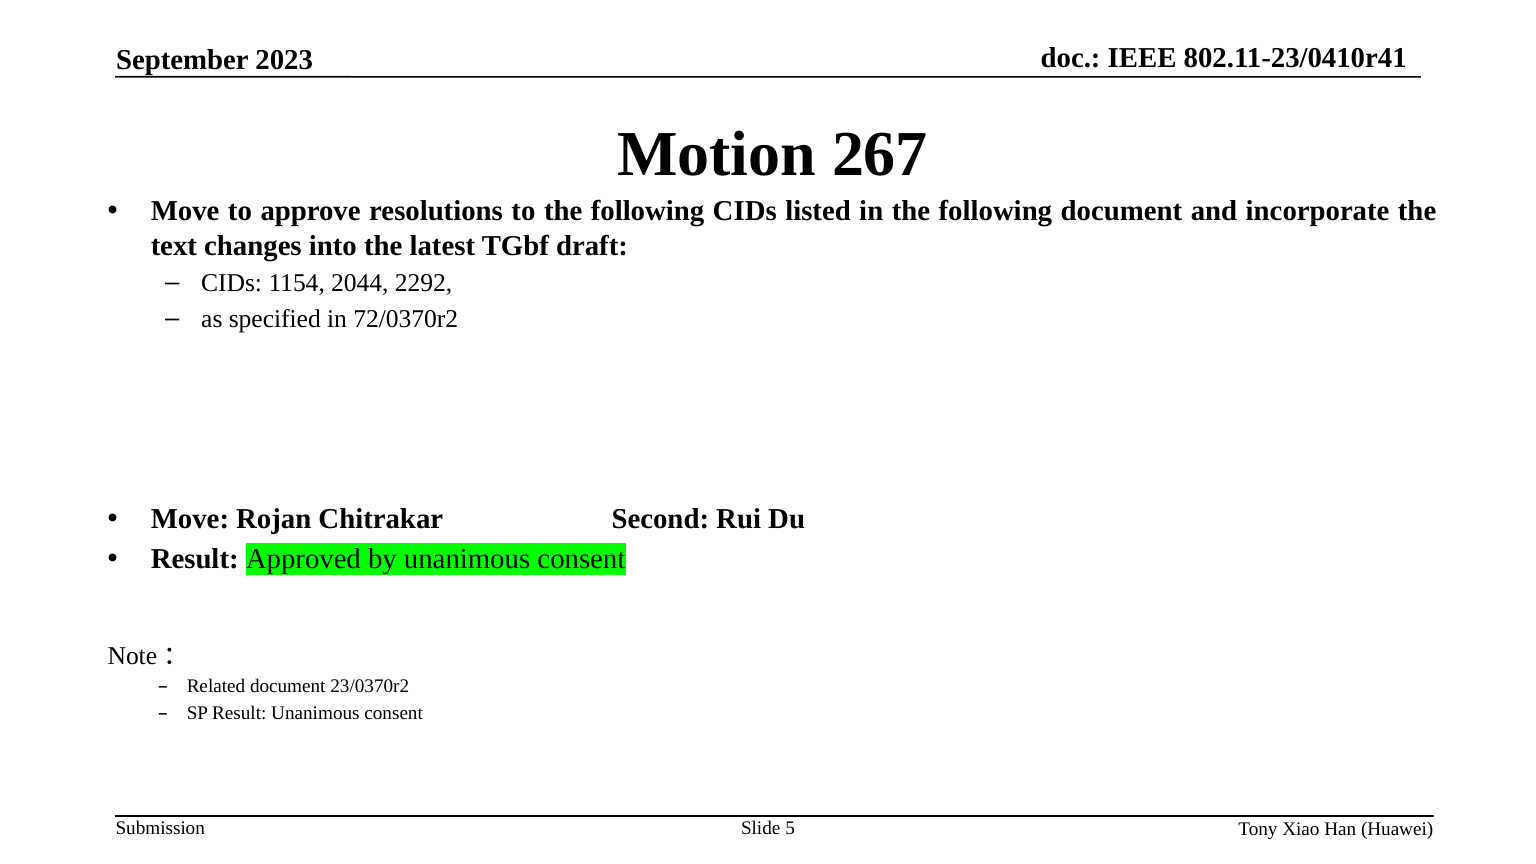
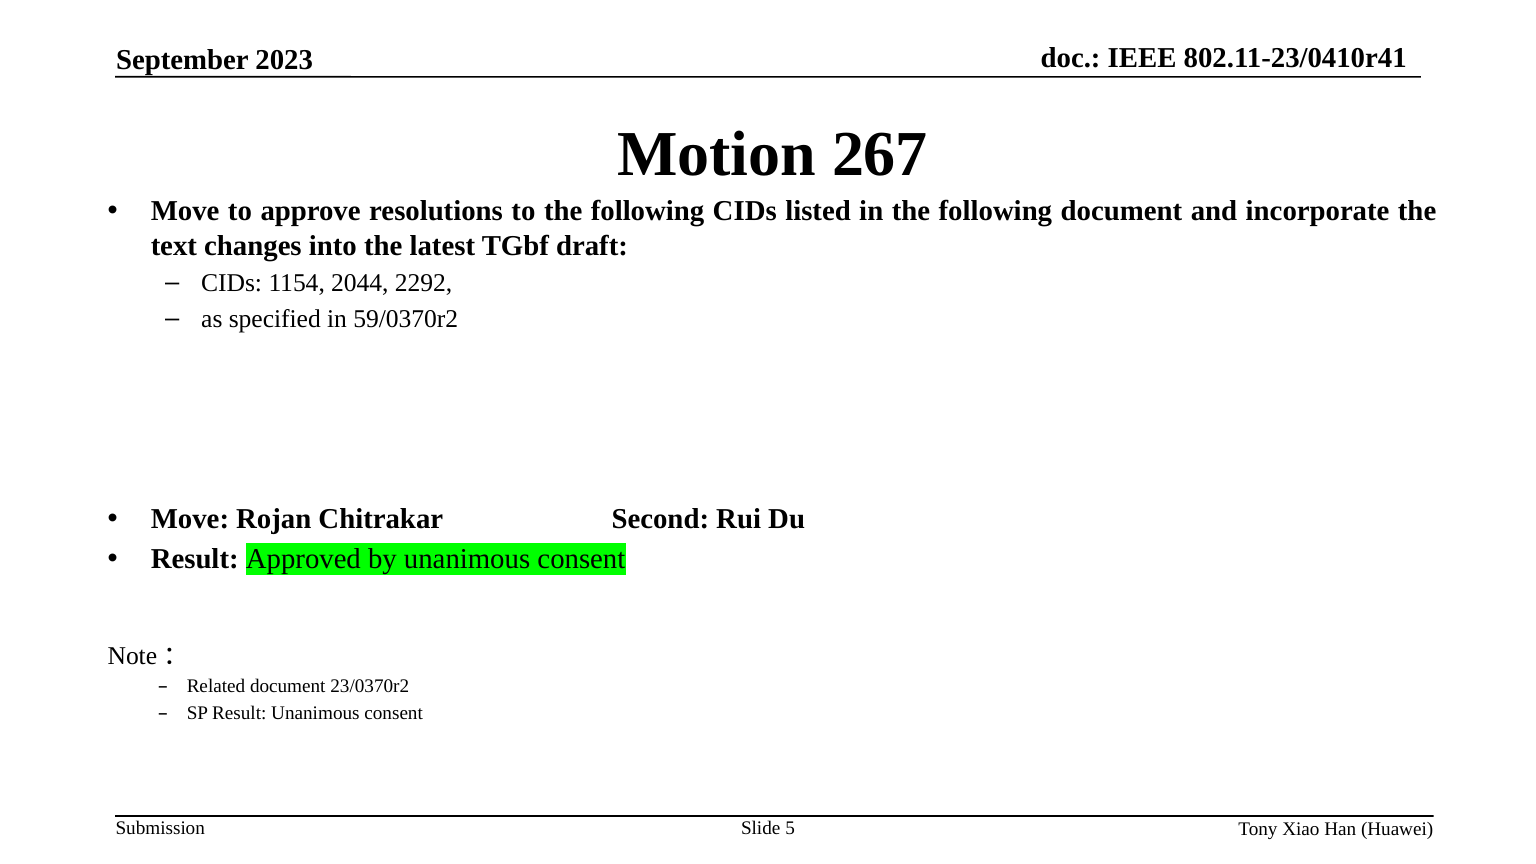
72/0370r2: 72/0370r2 -> 59/0370r2
